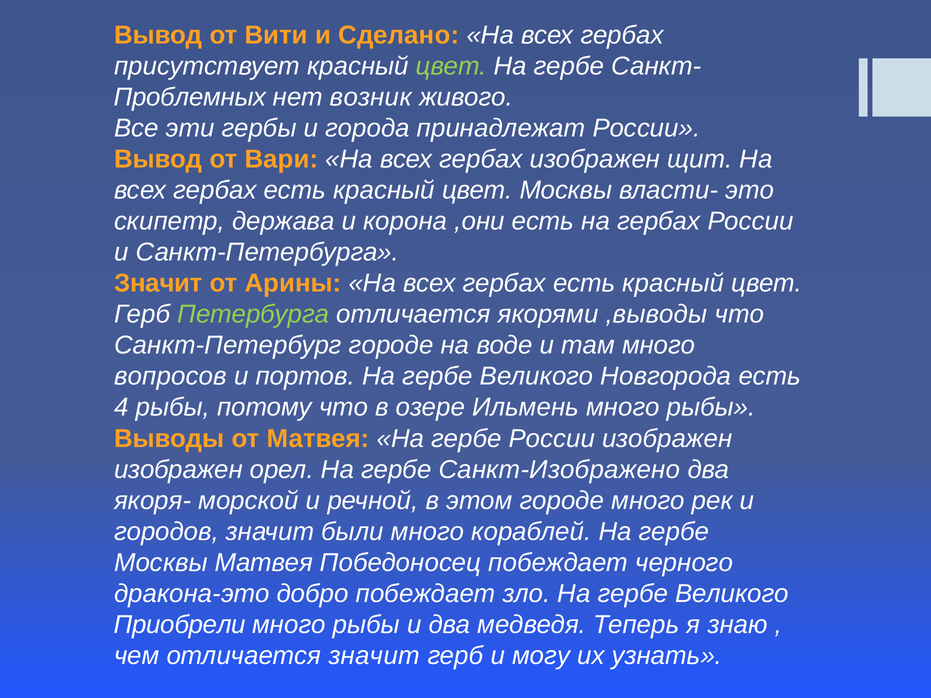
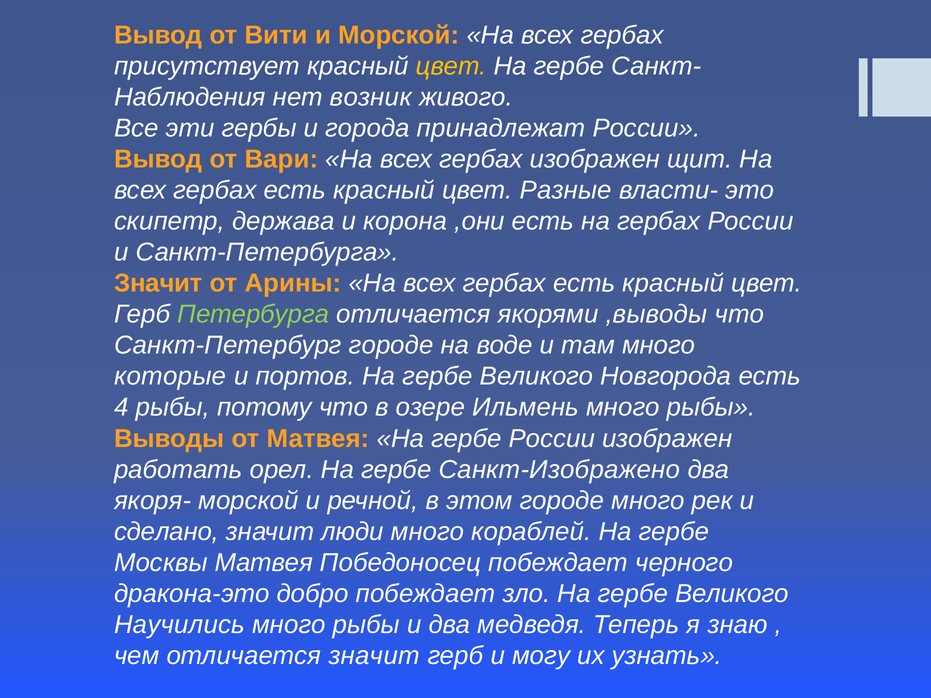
и Сделано: Сделано -> Морской
цвет at (451, 66) colour: light green -> yellow
Проблемных: Проблемных -> Наблюдения
цвет Москвы: Москвы -> Разные
вопросов: вопросов -> которые
изображен at (178, 470): изображен -> работать
городов: городов -> сделано
были: были -> люди
Приобрели: Приобрели -> Научились
